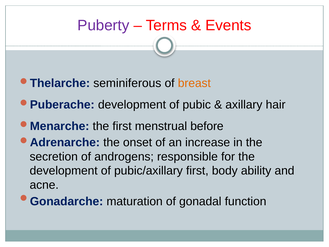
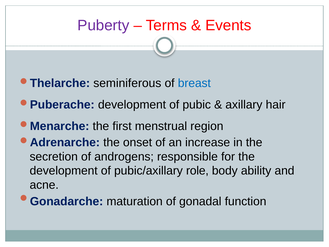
breast colour: orange -> blue
before: before -> region
pubic/axillary first: first -> role
